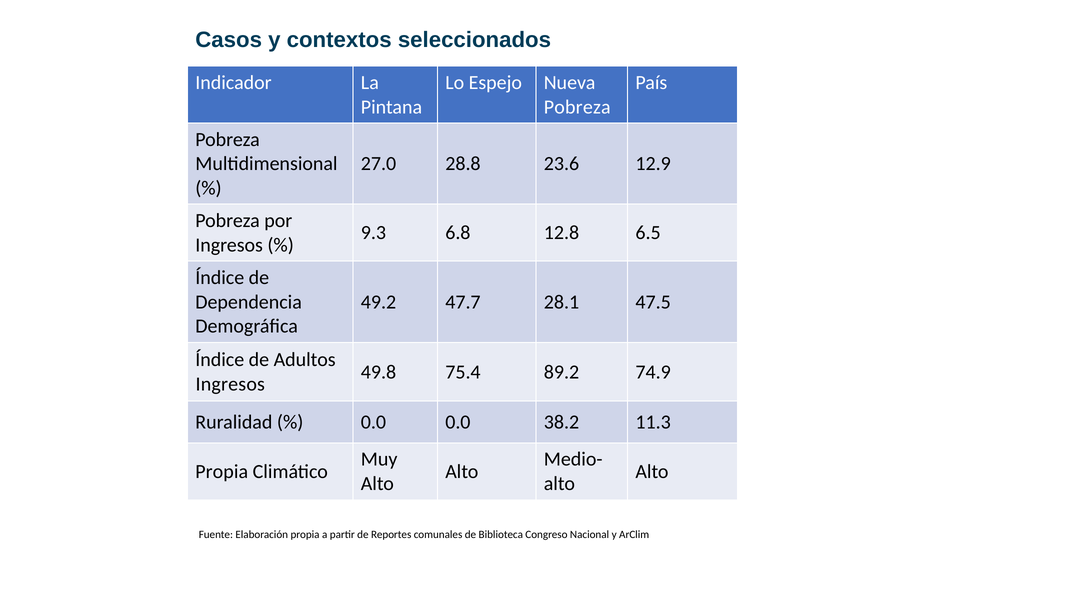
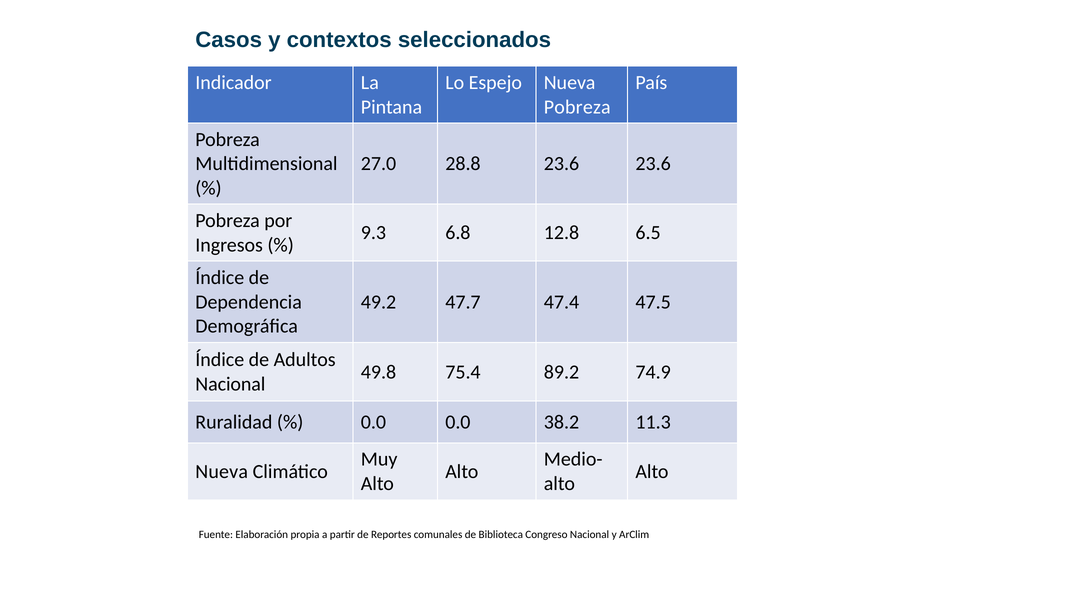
23.6 12.9: 12.9 -> 23.6
28.1: 28.1 -> 47.4
Ingresos at (230, 384): Ingresos -> Nacional
Propia at (222, 471): Propia -> Nueva
